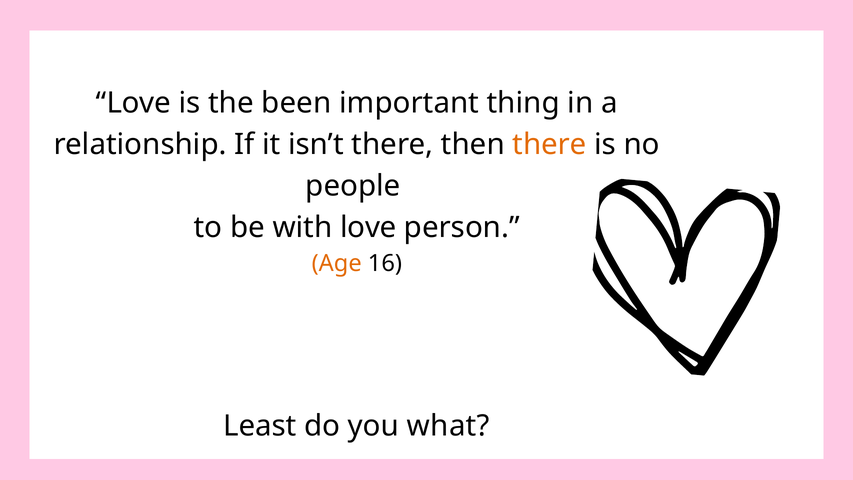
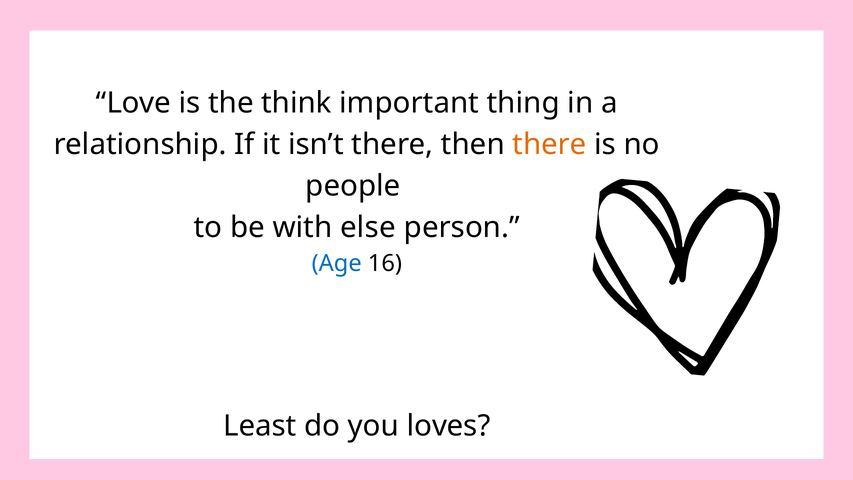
been: been -> think
with love: love -> else
Age colour: orange -> blue
what: what -> loves
